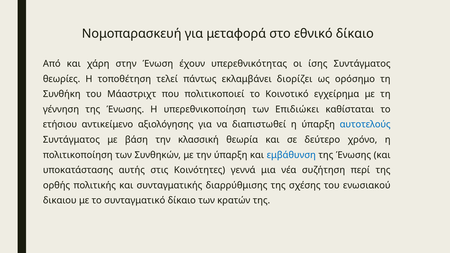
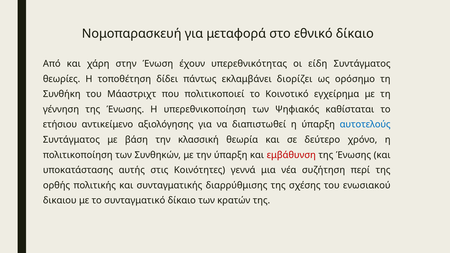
ίσης: ίσης -> είδη
τελεί: τελεί -> δίδει
Επιδιώκει: Επιδιώκει -> Ψηφιακός
εμβάθυνση colour: blue -> red
